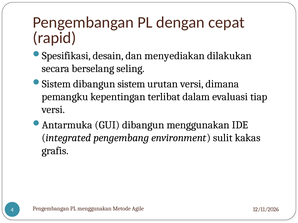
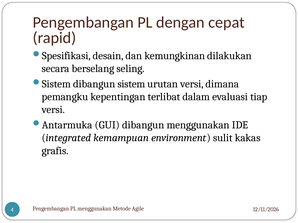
menyediakan: menyediakan -> kemungkinan
pengembang: pengembang -> kemampuan
